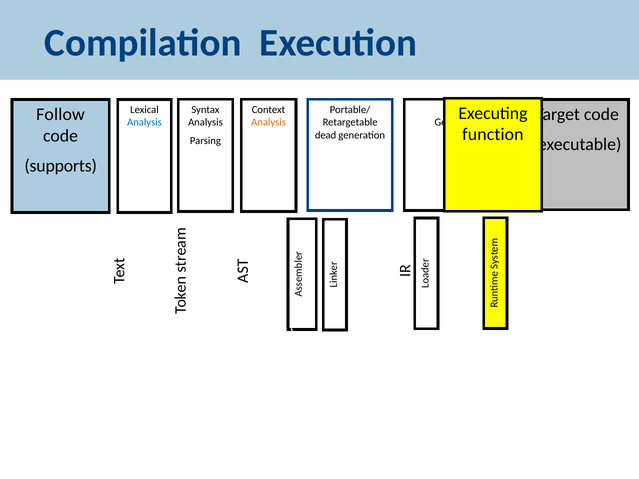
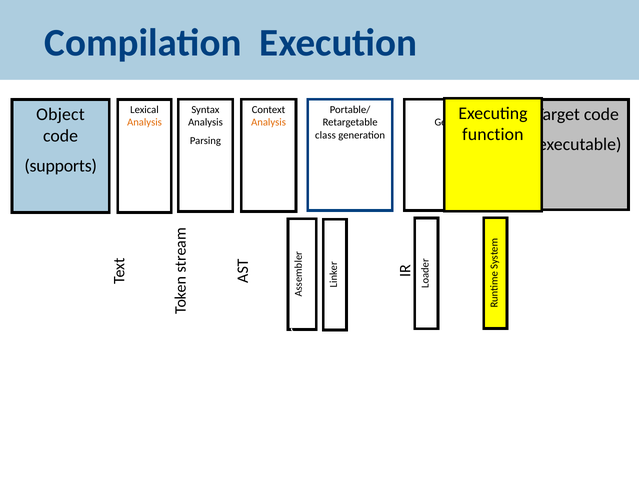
Follow: Follow -> Object
Analysis at (144, 123) colour: blue -> orange
dead: dead -> class
